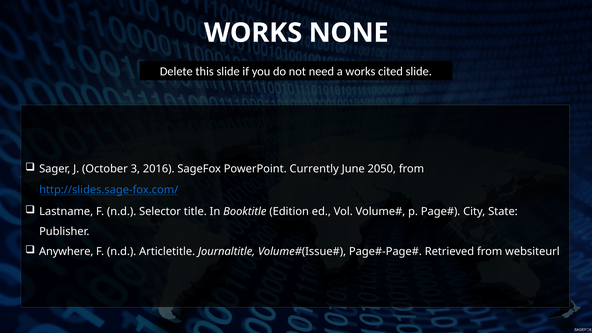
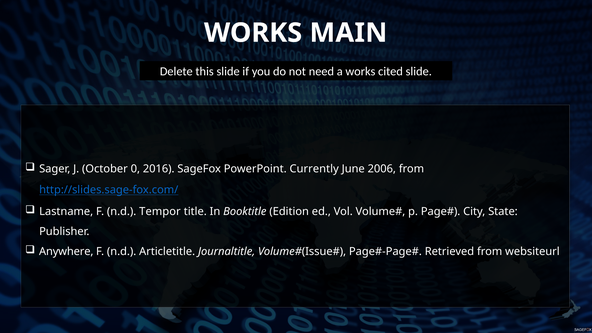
NONE: NONE -> MAIN
3: 3 -> 0
2050: 2050 -> 2006
Selector: Selector -> Tempor
